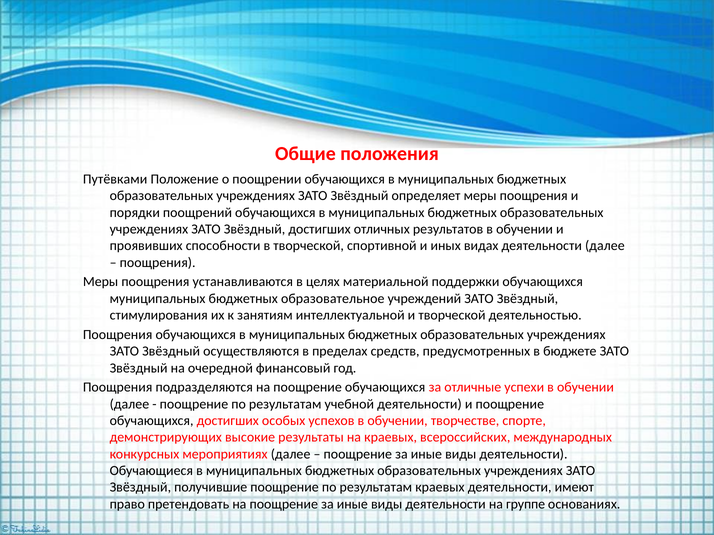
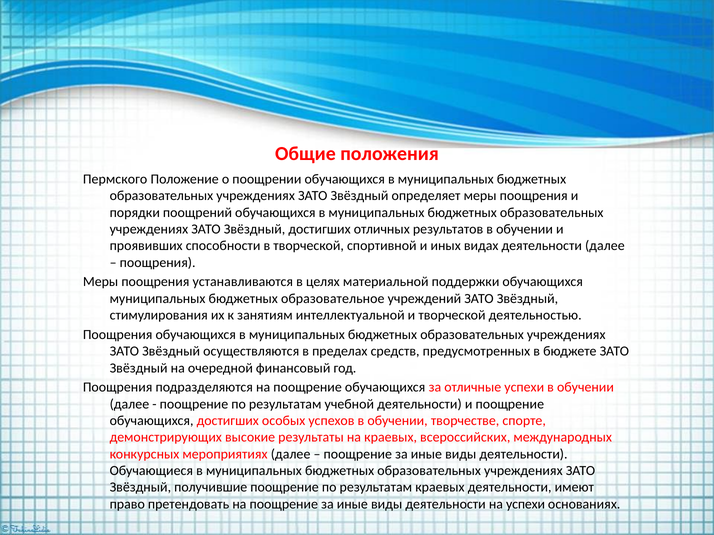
Путёвками: Путёвками -> Пермского
на группе: группе -> успехи
